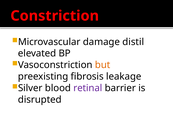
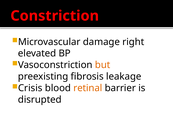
distil: distil -> right
Silver: Silver -> Crisis
retinal colour: purple -> orange
